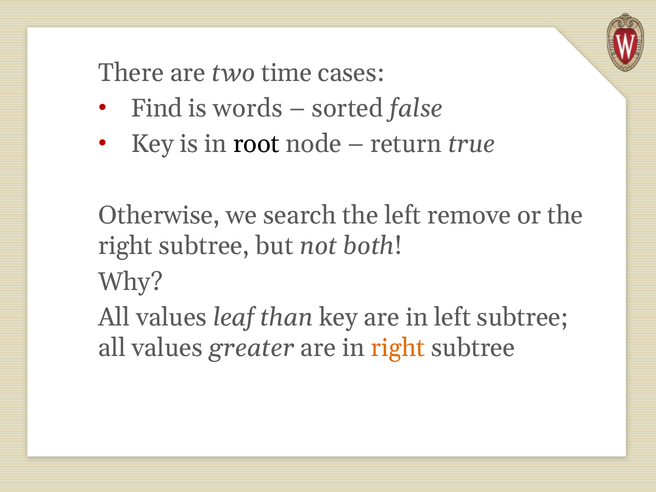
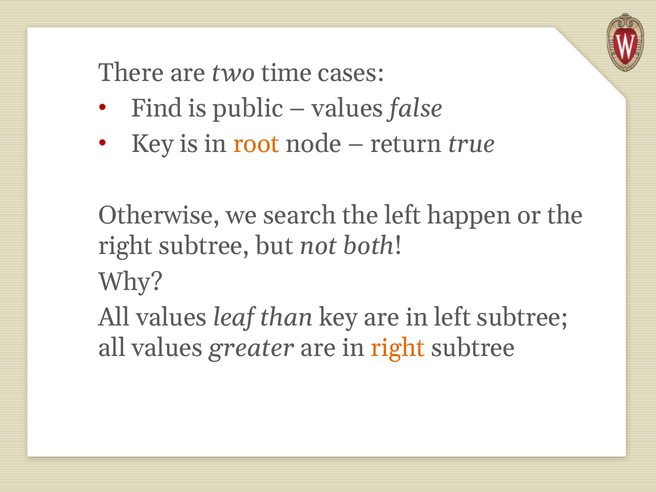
words: words -> public
sorted at (348, 108): sorted -> values
root colour: black -> orange
remove: remove -> happen
